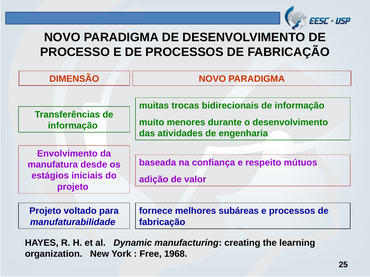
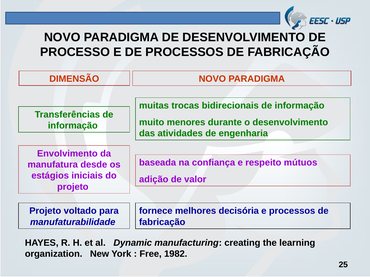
subáreas: subáreas -> decisória
1968: 1968 -> 1982
